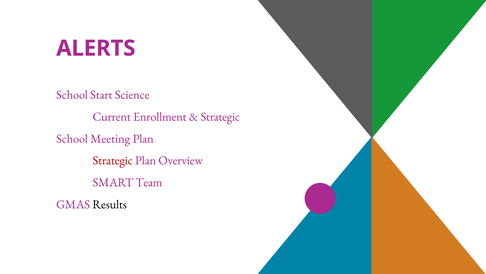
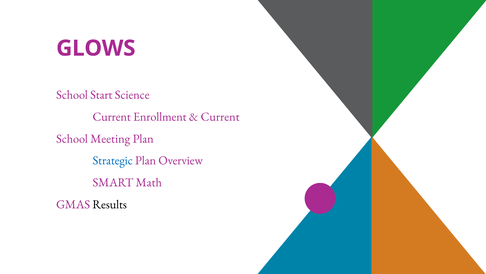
ALERTS: ALERTS -> GLOWS
Strategic at (220, 117): Strategic -> Current
Strategic at (113, 160) colour: red -> blue
Team: Team -> Math
